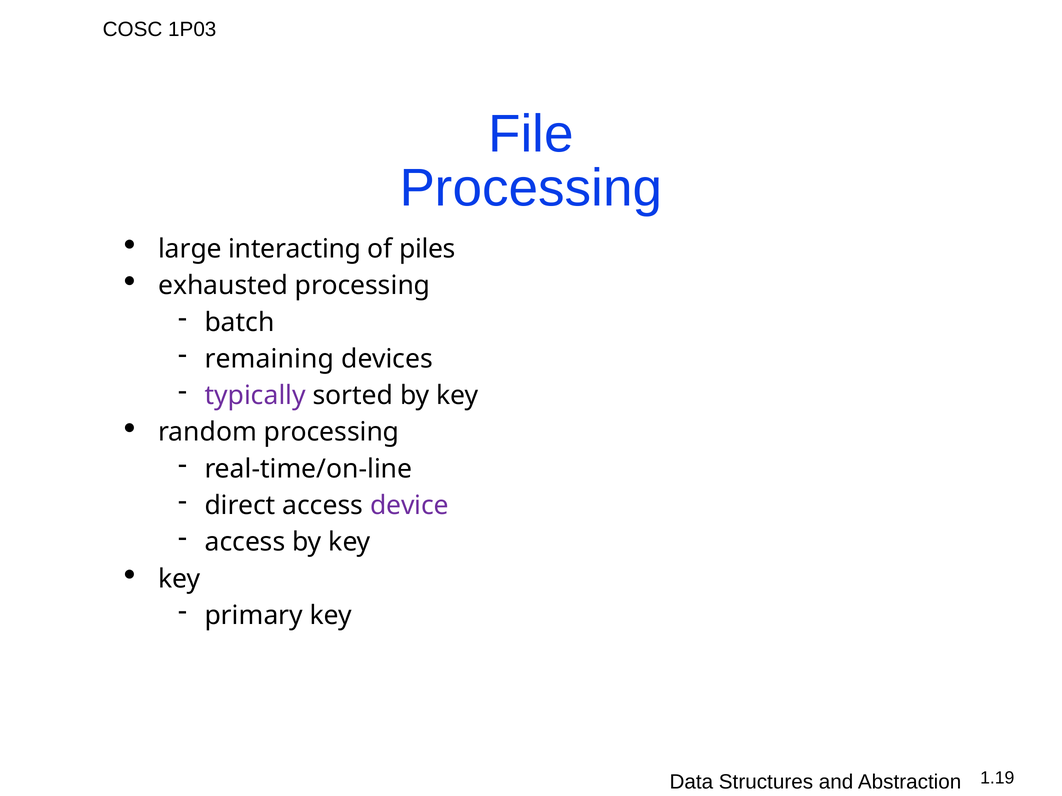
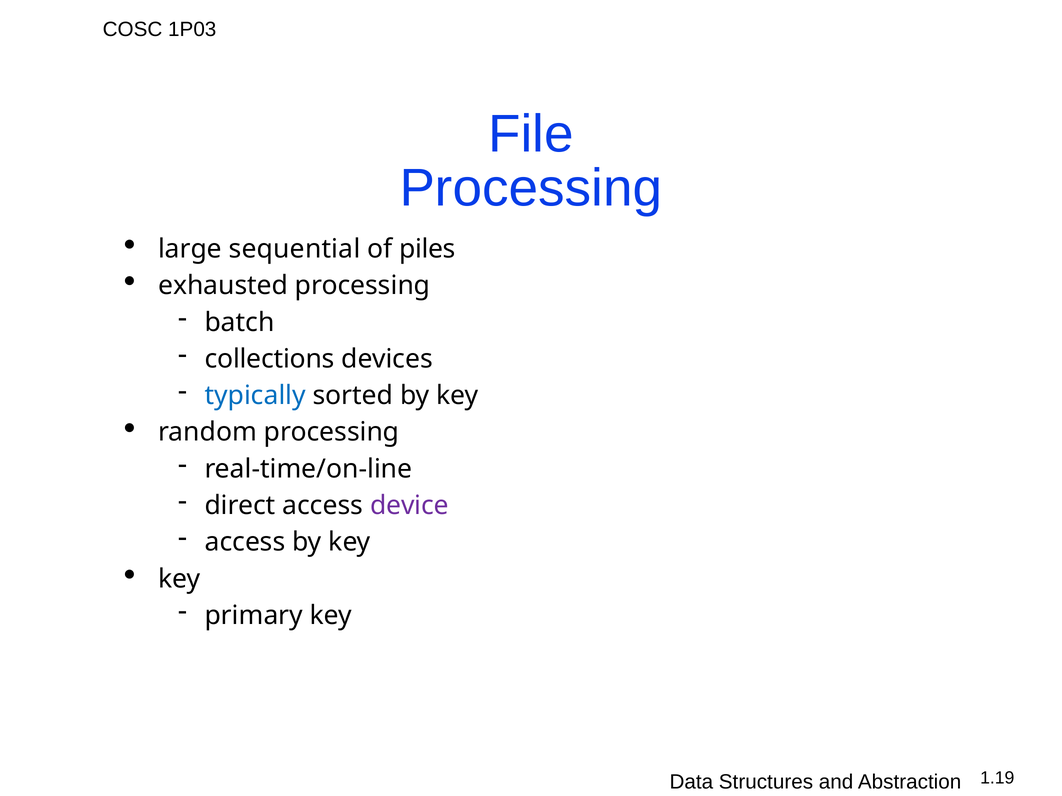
interacting: interacting -> sequential
remaining: remaining -> collections
typically colour: purple -> blue
